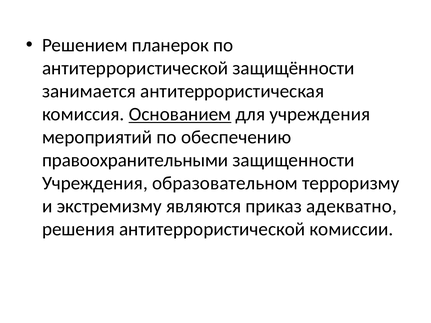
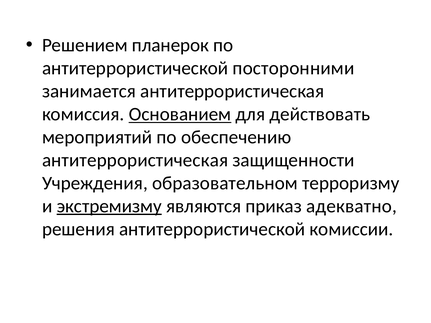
защищённости: защищённости -> посторонними
для учреждения: учреждения -> действовать
правоохранительными at (135, 160): правоохранительными -> антитеррористическая
экстремизму underline: none -> present
